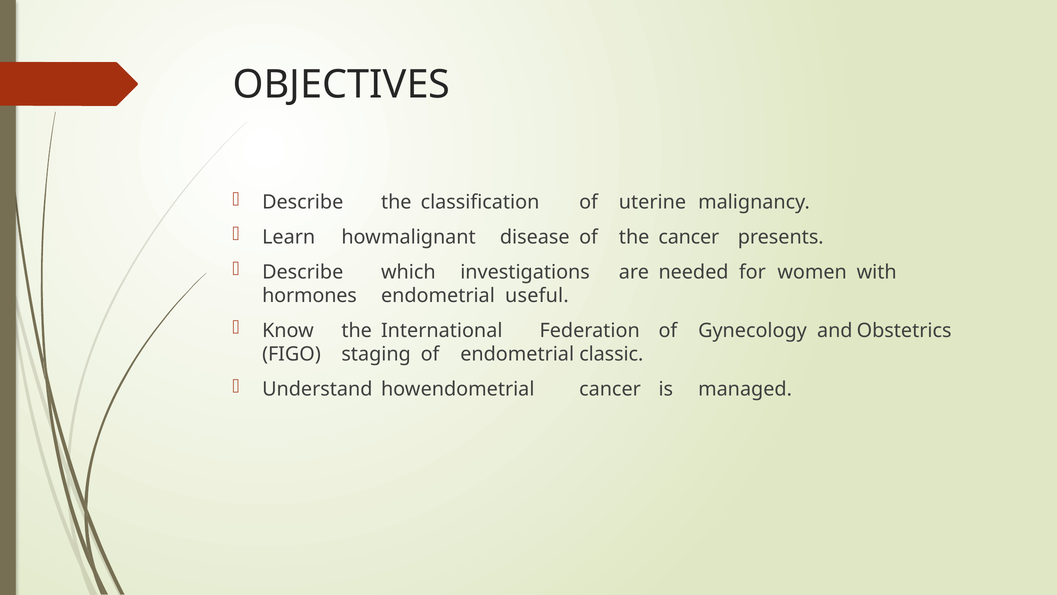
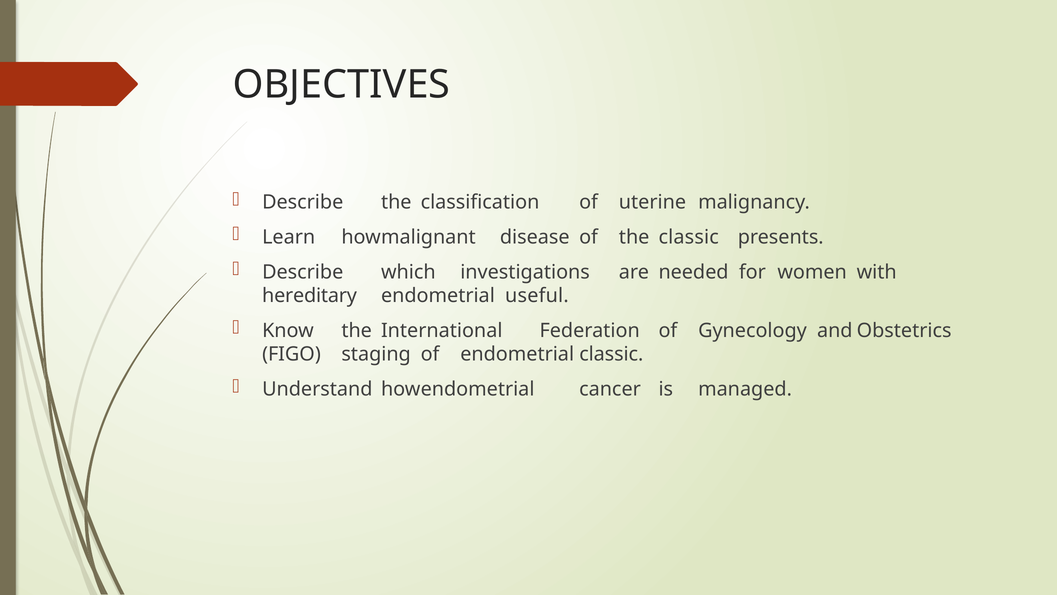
the cancer: cancer -> classic
hormones: hormones -> hereditary
